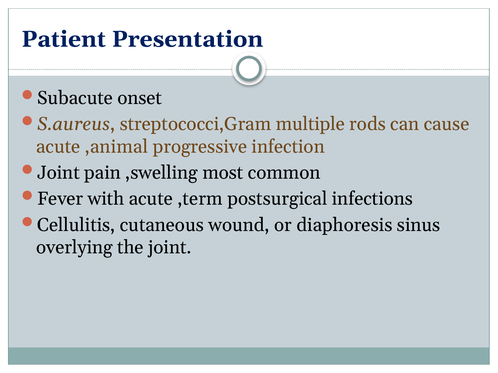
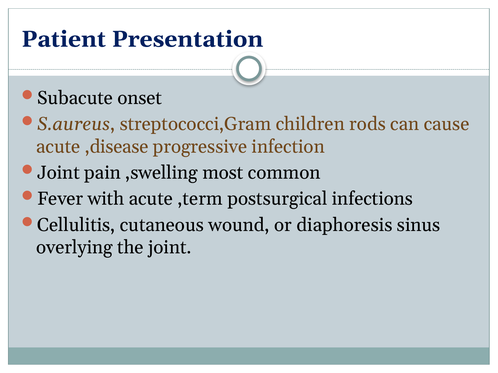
multiple: multiple -> children
,animal: ,animal -> ,disease
